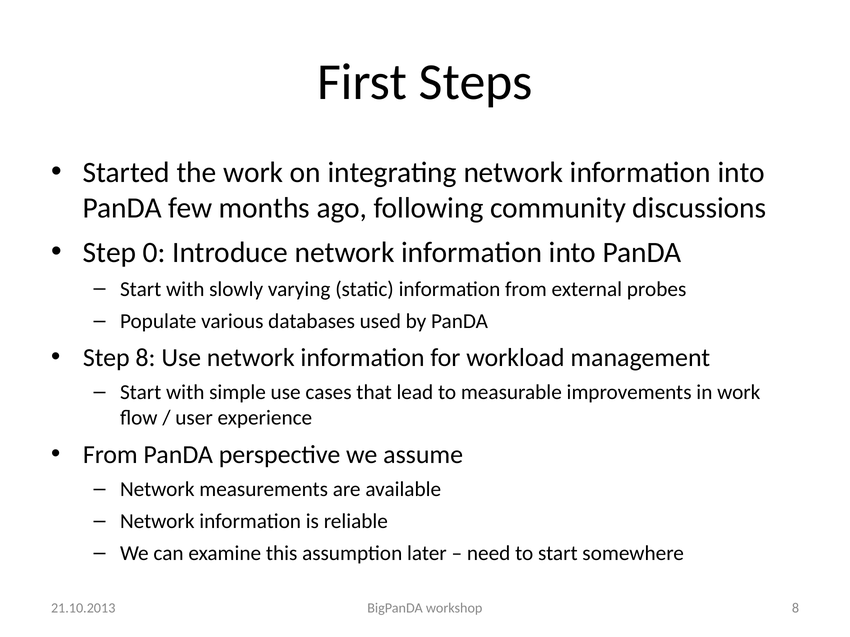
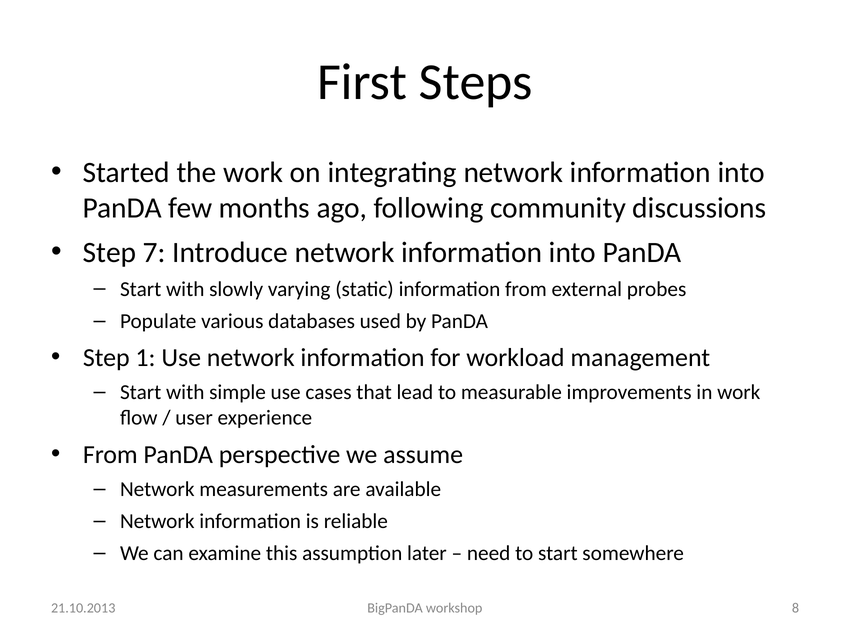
0: 0 -> 7
Step 8: 8 -> 1
